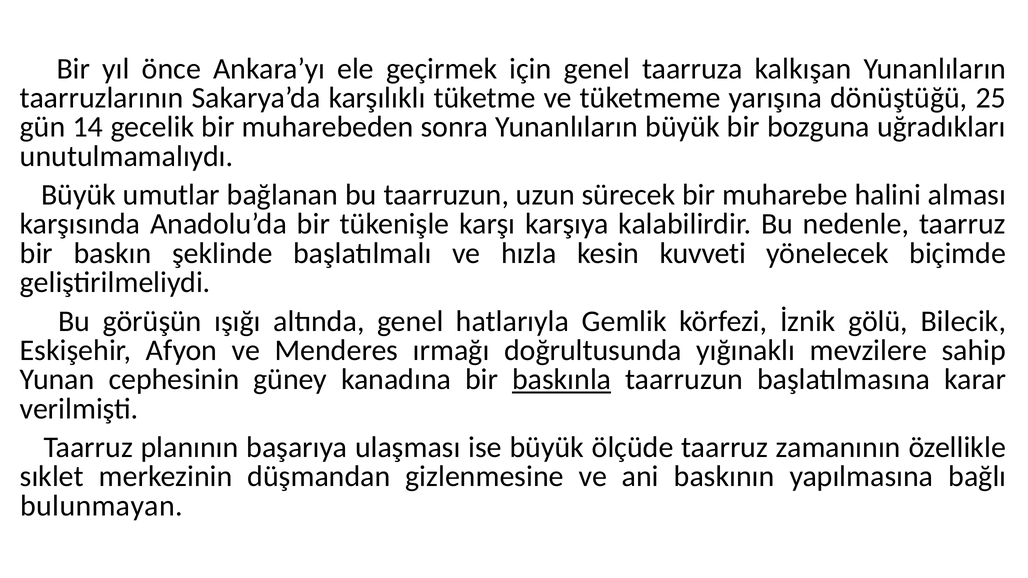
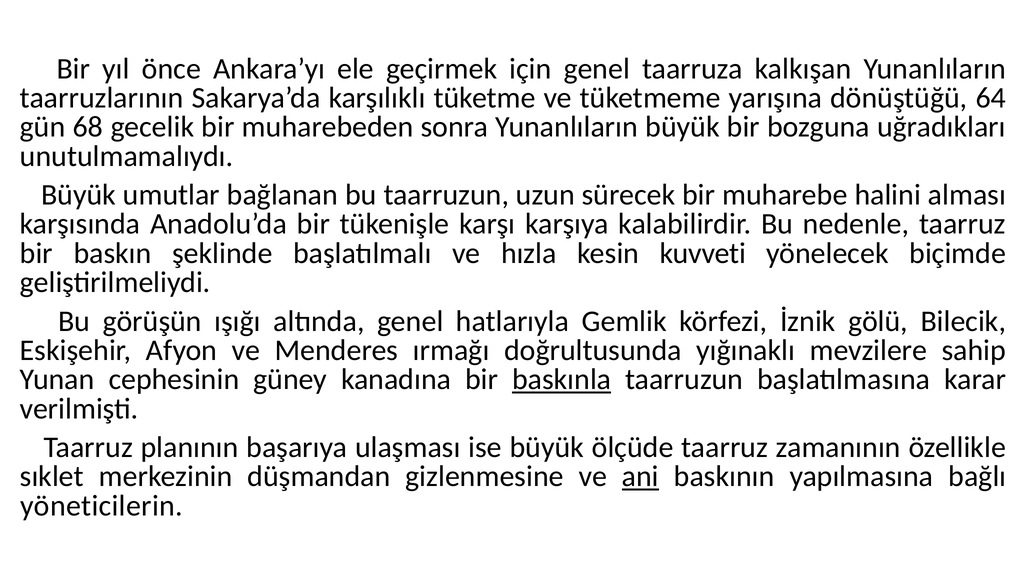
25: 25 -> 64
14: 14 -> 68
ani underline: none -> present
bulunmayan: bulunmayan -> yöneticilerin
